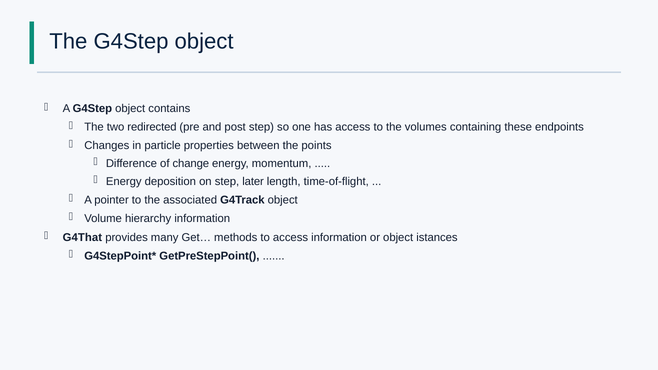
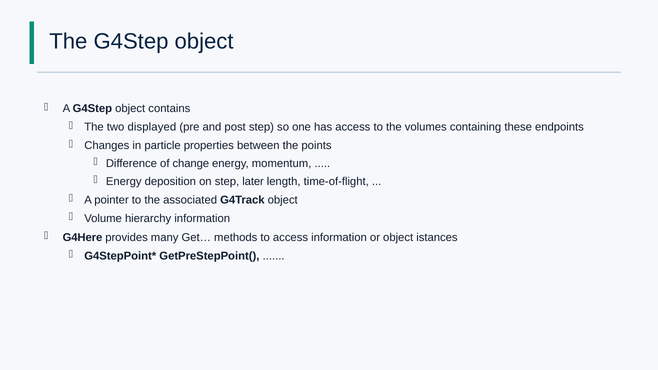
redirected: redirected -> displayed
G4That: G4That -> G4Here
